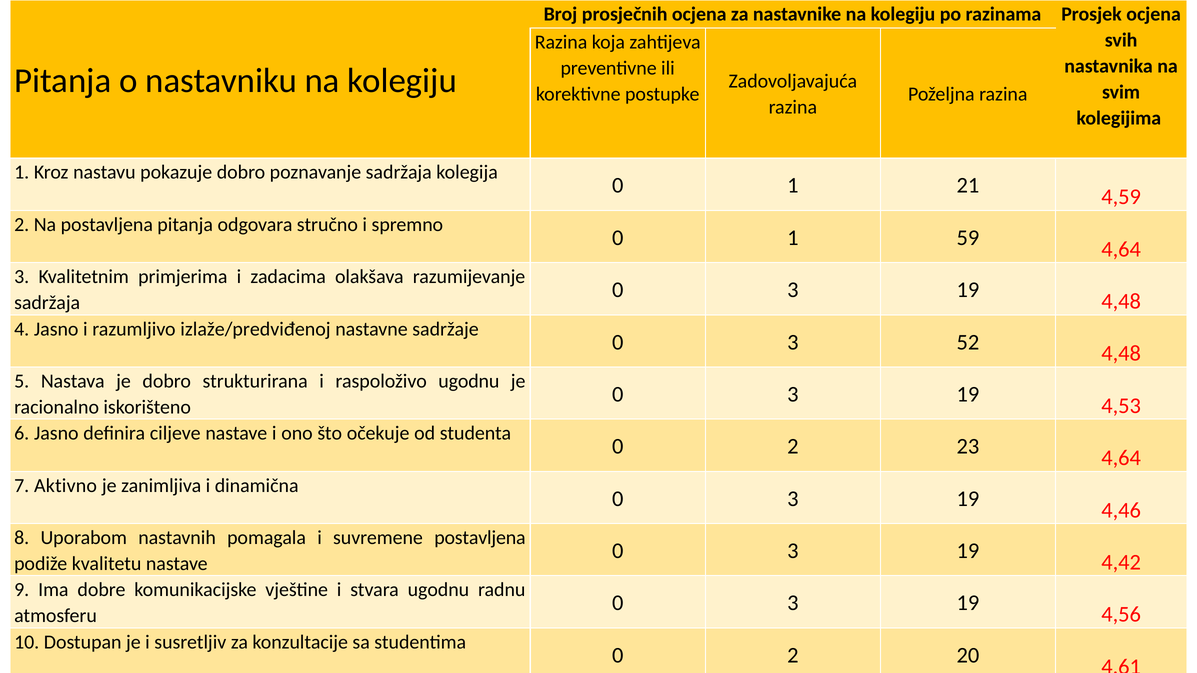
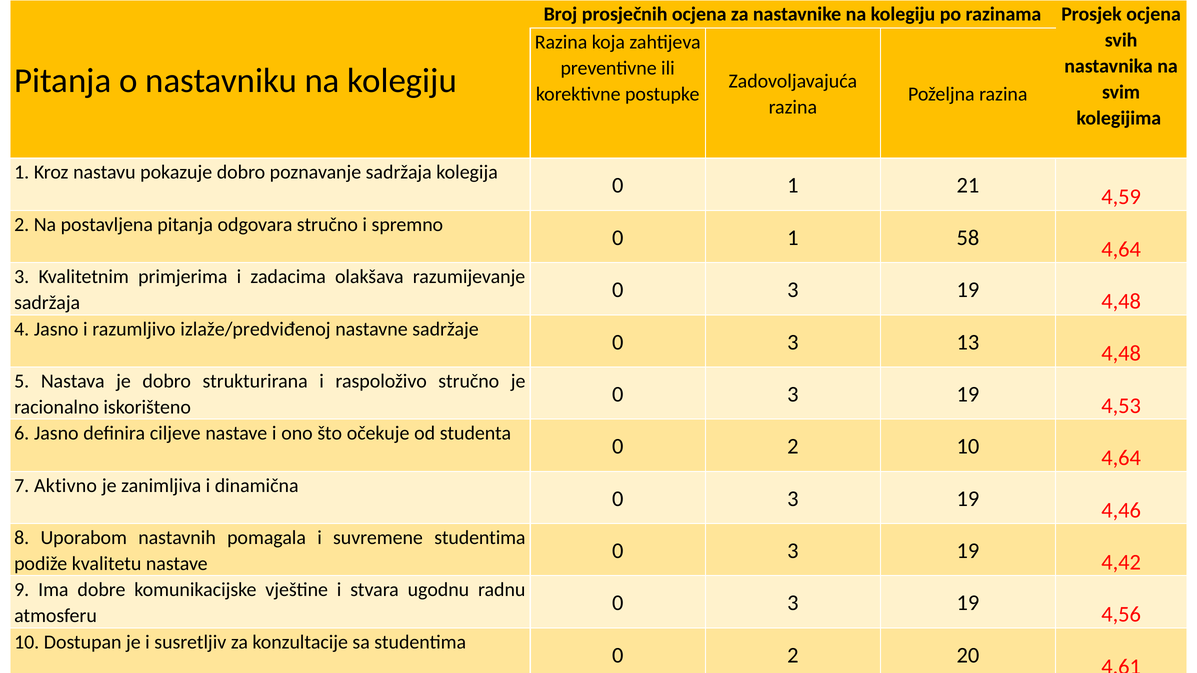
59: 59 -> 58
3 52: 52 -> 13
raspoloživo ugodnu: ugodnu -> stručno
2 23: 23 -> 10
suvremene postavljena: postavljena -> studentima
